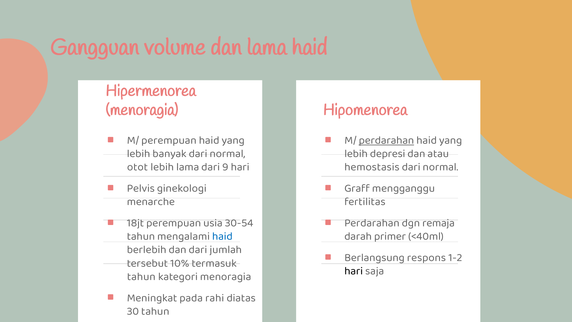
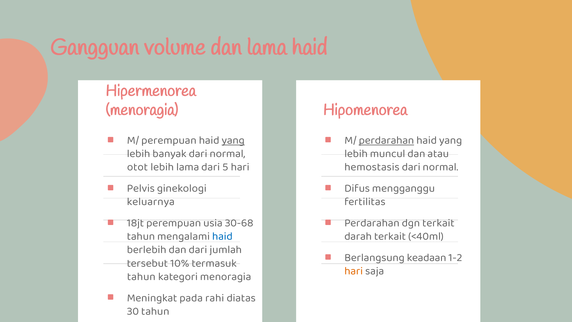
yang at (233, 140) underline: none -> present
depresi: depresi -> muncul
9: 9 -> 5
Graff: Graff -> Difus
menarche: menarche -> keluarnya
30-54: 30-54 -> 30-68
dgn remaja: remaja -> terkait
darah primer: primer -> terkait
respons: respons -> keadaan
hari at (354, 271) colour: black -> orange
